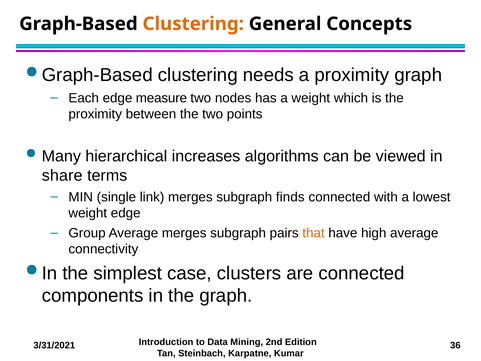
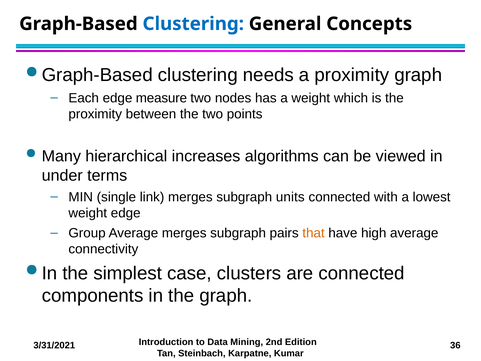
Clustering at (193, 24) colour: orange -> blue
share: share -> under
finds: finds -> units
